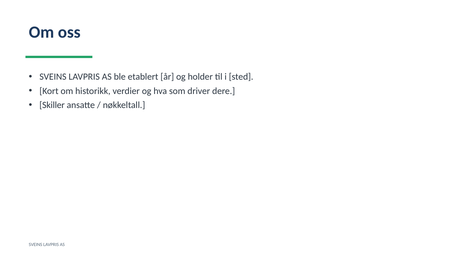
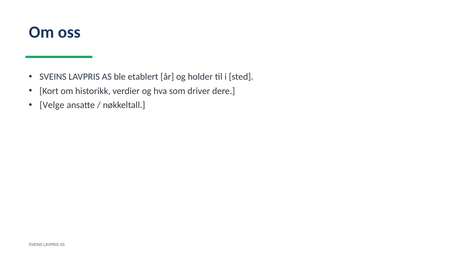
Skiller: Skiller -> Velge
